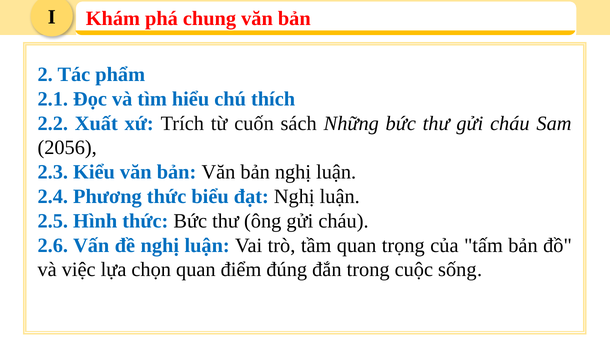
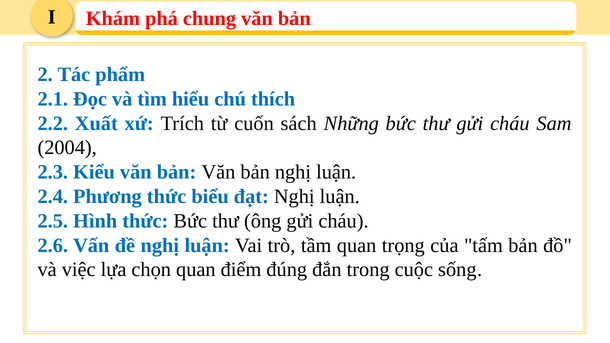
2056: 2056 -> 2004
